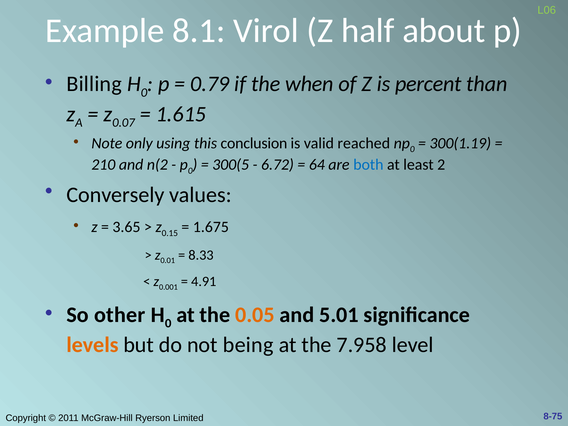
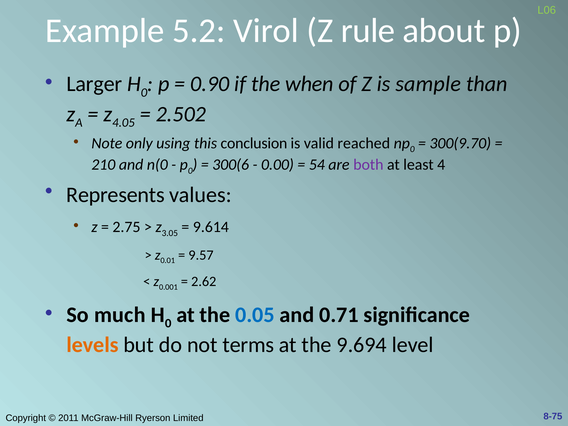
8.1: 8.1 -> 5.2
half: half -> rule
Billing: Billing -> Larger
0.79: 0.79 -> 0.90
percent: percent -> sample
0.07: 0.07 -> 4.05
1.615: 1.615 -> 2.502
300(1.19: 300(1.19 -> 300(9.70
n(2: n(2 -> n(0
300(5: 300(5 -> 300(6
6.72: 6.72 -> 0.00
64: 64 -> 54
both colour: blue -> purple
2: 2 -> 4
Conversely: Conversely -> Represents
3.65: 3.65 -> 2.75
0.15: 0.15 -> 3.05
1.675: 1.675 -> 9.614
8.33: 8.33 -> 9.57
4.91: 4.91 -> 2.62
other: other -> much
0.05 colour: orange -> blue
5.01: 5.01 -> 0.71
being: being -> terms
7.958: 7.958 -> 9.694
